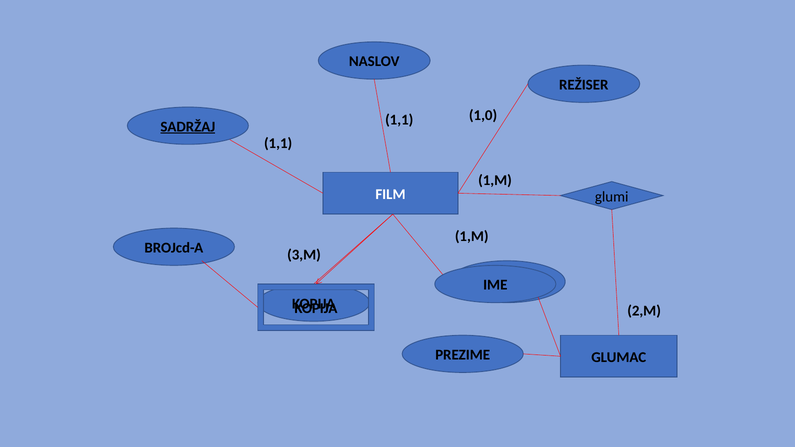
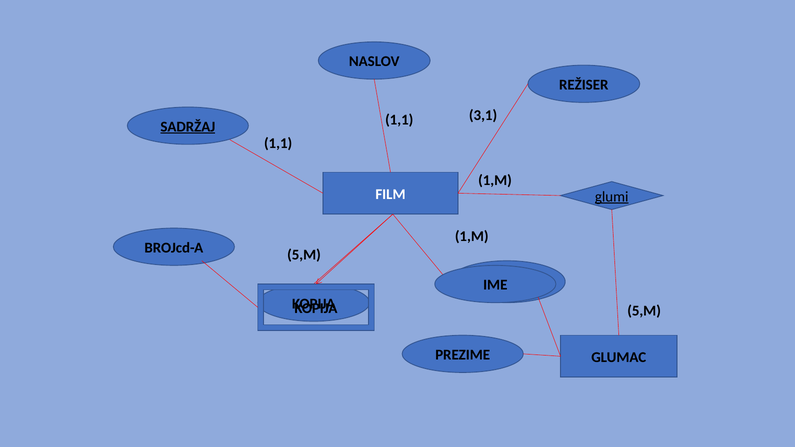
1,0: 1,0 -> 3,1
glumi underline: none -> present
3,M at (304, 255): 3,M -> 5,M
2,M at (644, 311): 2,M -> 5,M
